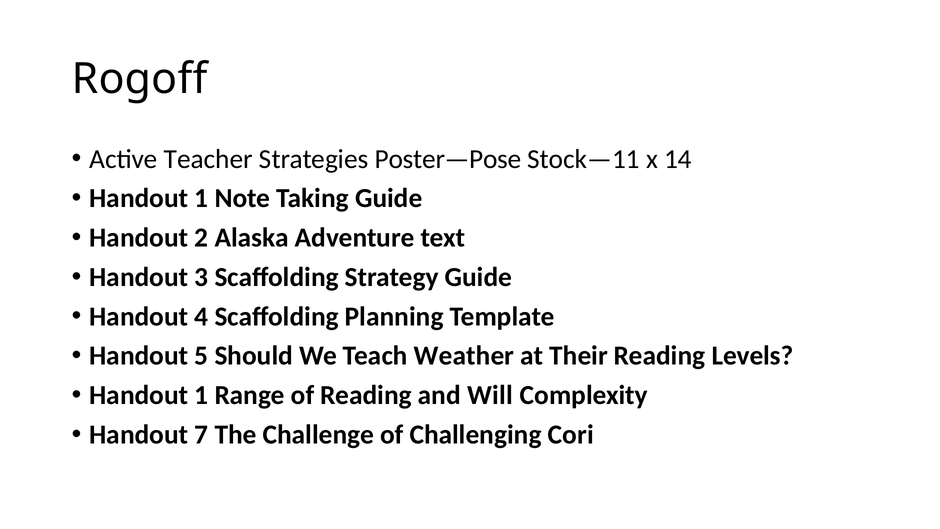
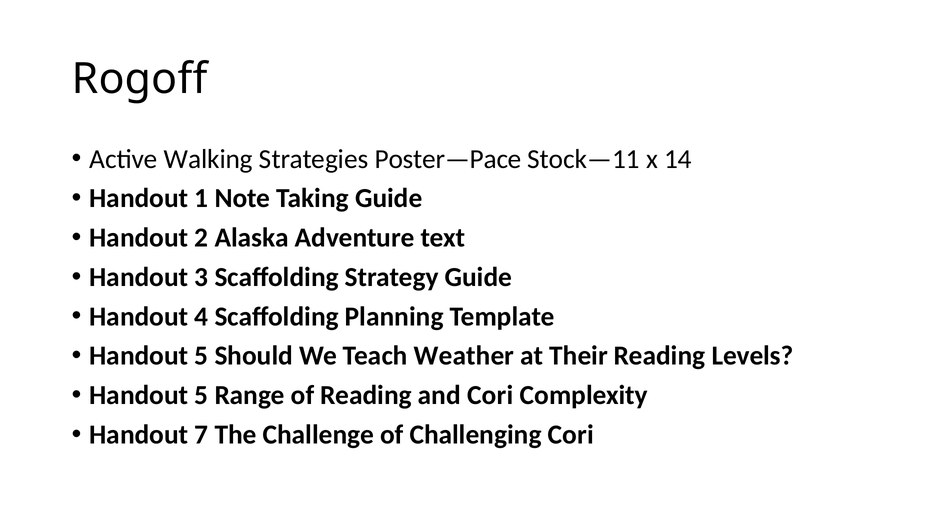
Teacher: Teacher -> Walking
Poster—Pose: Poster—Pose -> Poster—Pace
1 at (201, 395): 1 -> 5
and Will: Will -> Cori
